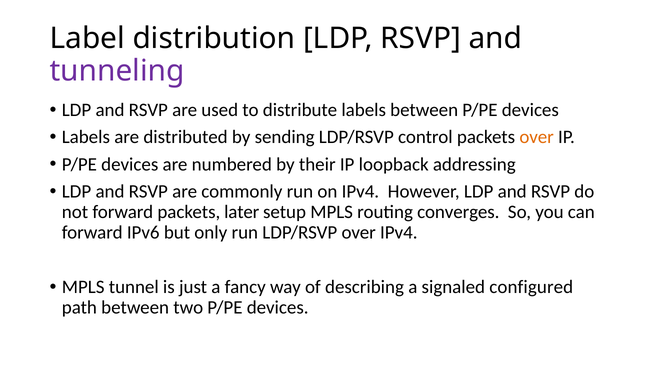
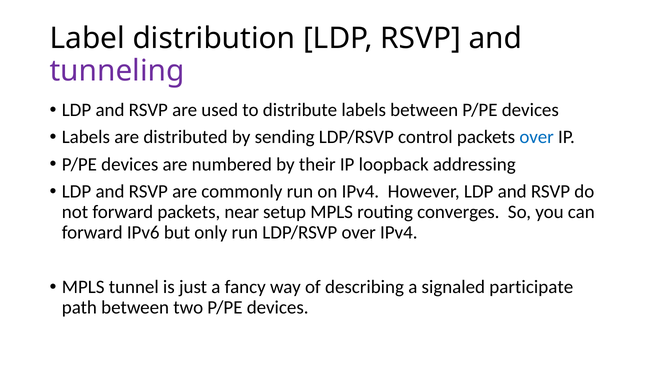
over at (537, 137) colour: orange -> blue
later: later -> near
configured: configured -> participate
